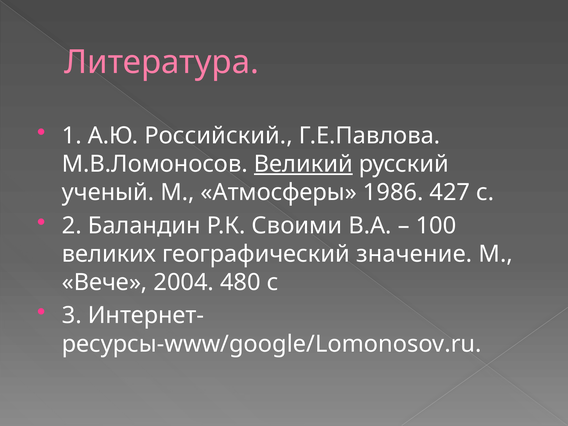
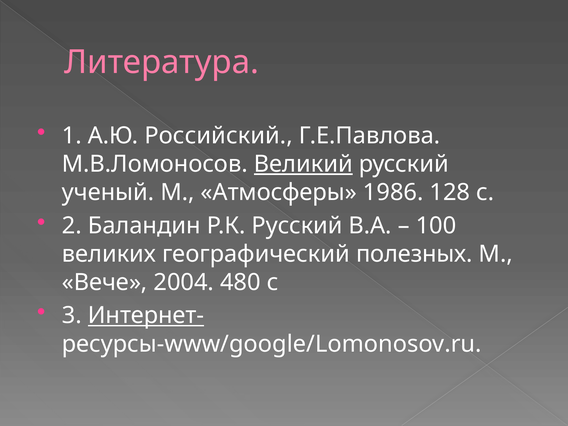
427: 427 -> 128
Р.К Своими: Своими -> Русский
значение: значение -> полезных
Интернет- underline: none -> present
